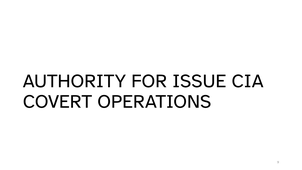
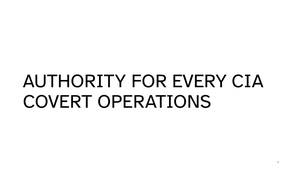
ISSUE: ISSUE -> EVERY
